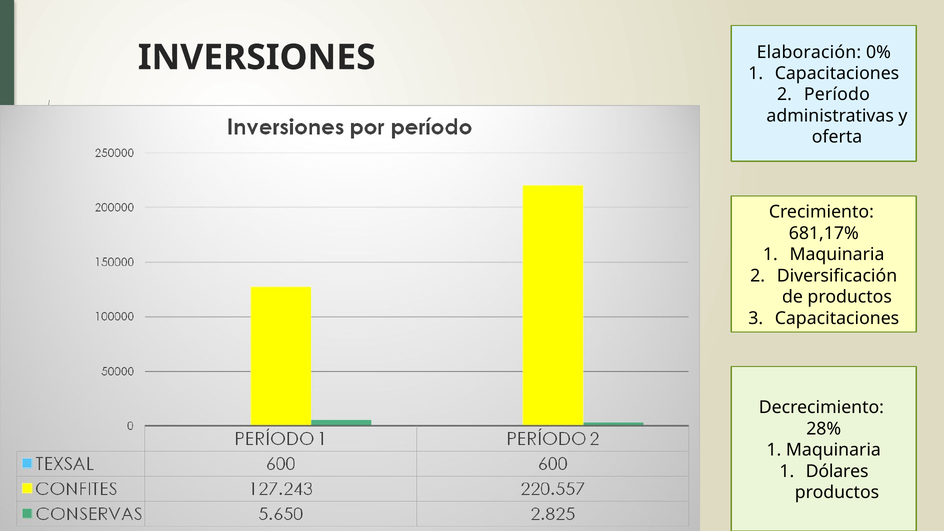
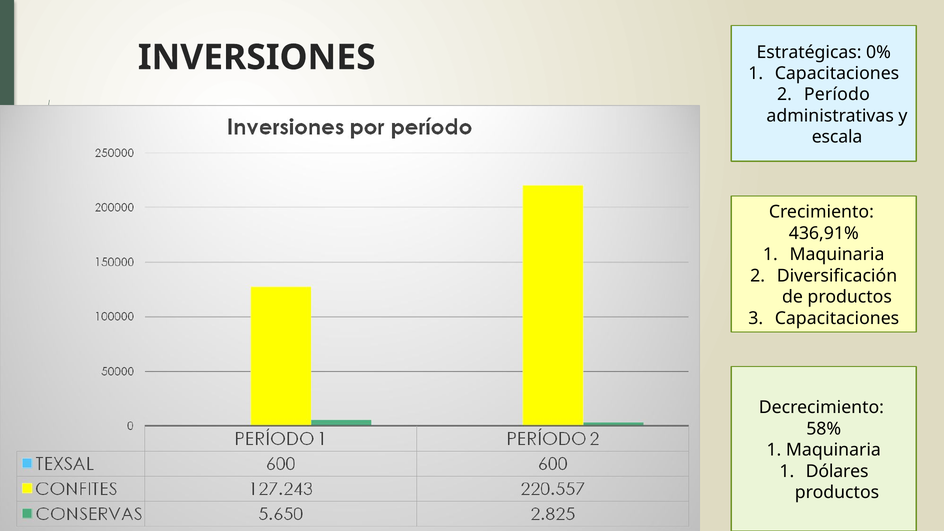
Elaboración: Elaboración -> Estratégicas
oferta: oferta -> escala
681,17%: 681,17% -> 436,91%
28%: 28% -> 58%
